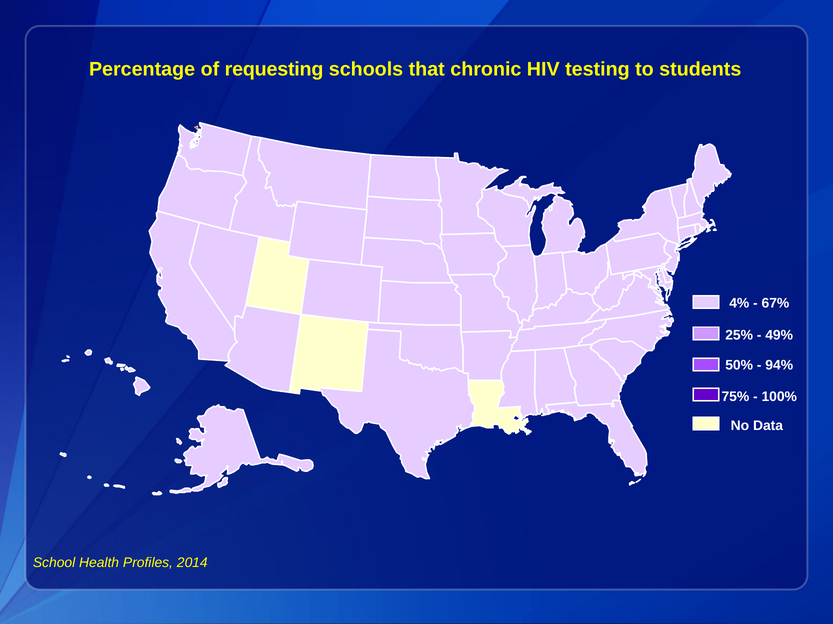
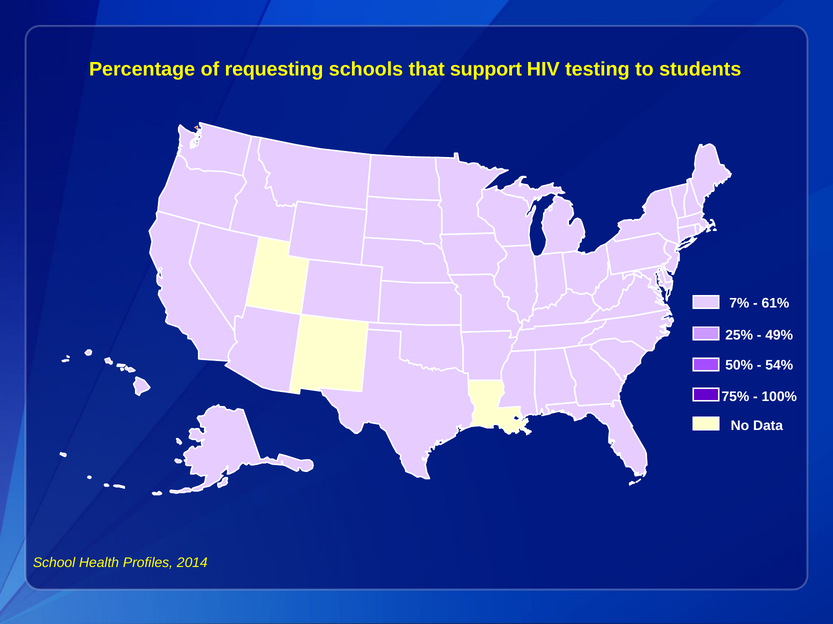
chronic: chronic -> support
4%: 4% -> 7%
67%: 67% -> 61%
94%: 94% -> 54%
